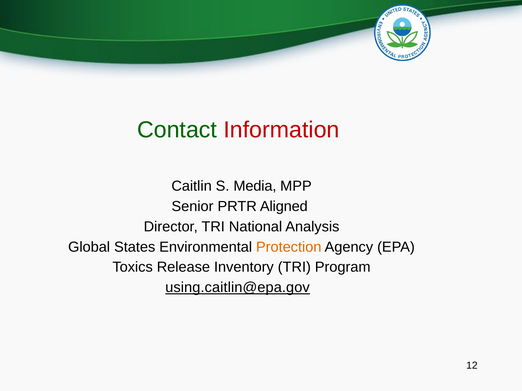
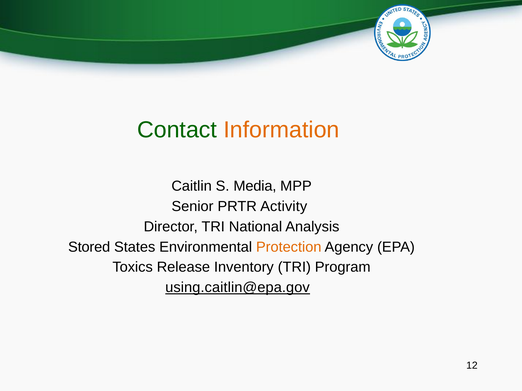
Information colour: red -> orange
Aligned: Aligned -> Activity
Global: Global -> Stored
